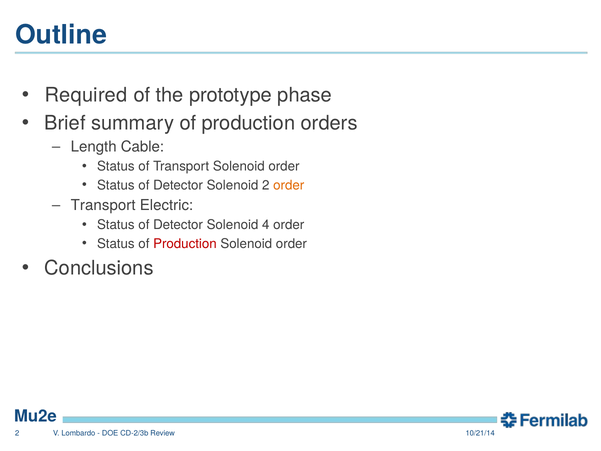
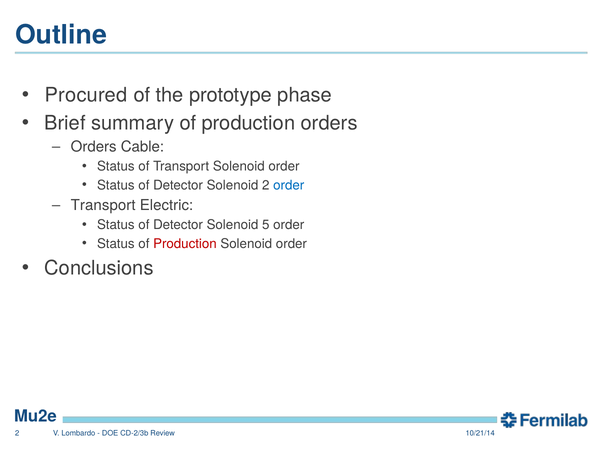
Required: Required -> Procured
Length at (94, 147): Length -> Orders
order at (289, 185) colour: orange -> blue
4: 4 -> 5
